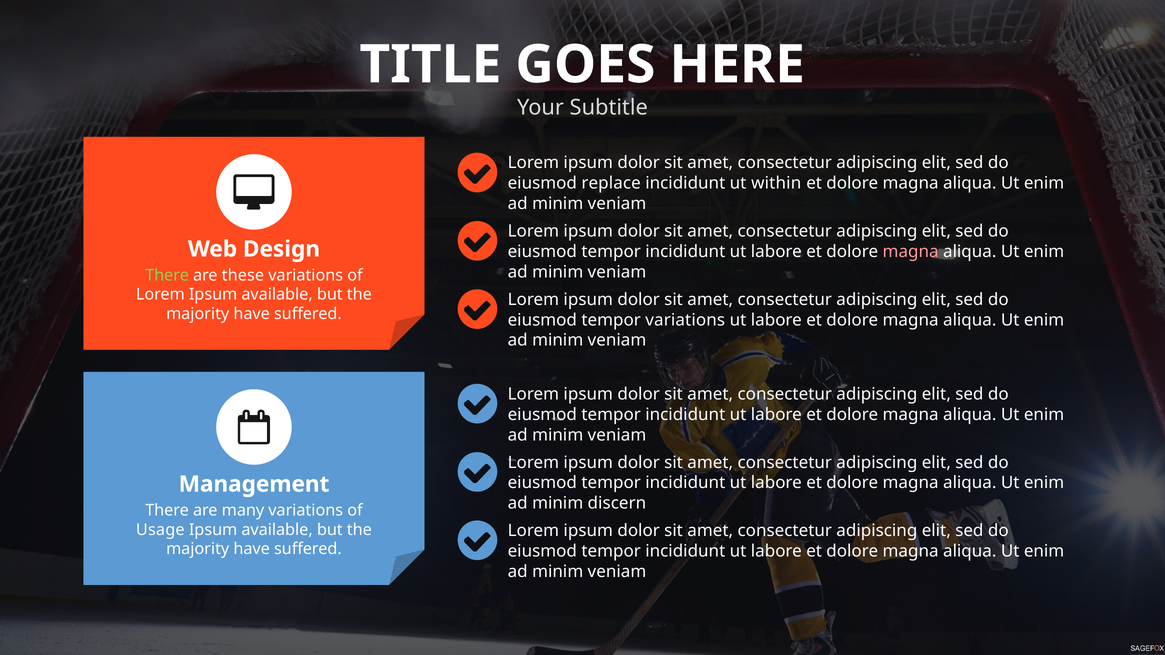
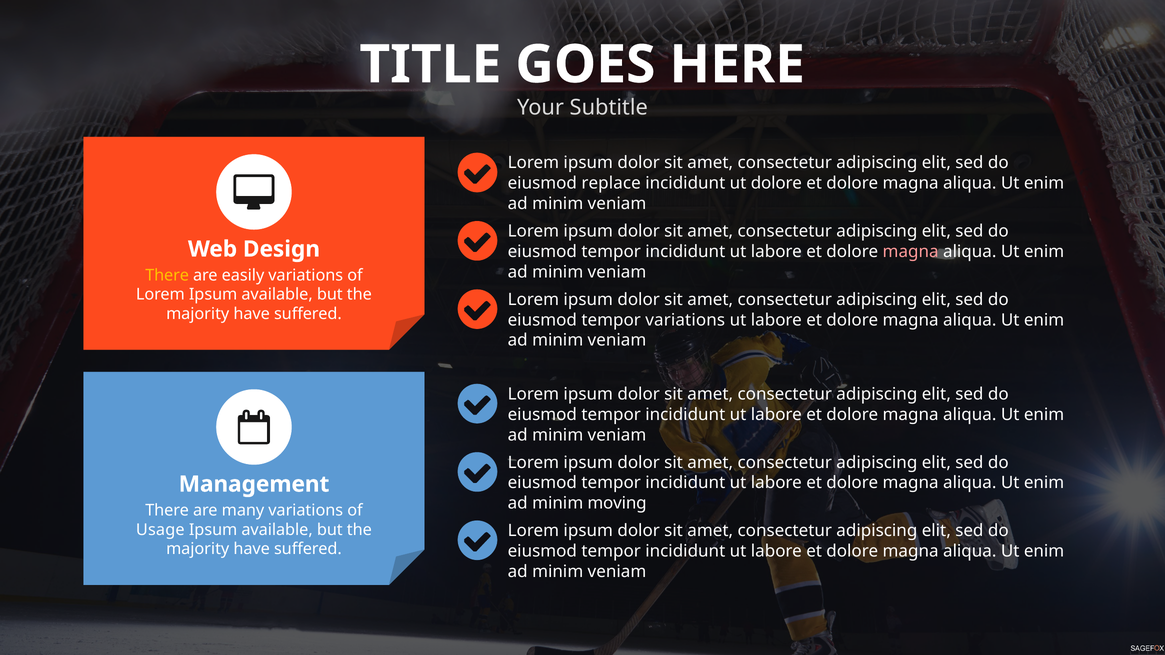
ut within: within -> dolore
There at (167, 275) colour: light green -> yellow
these: these -> easily
discern: discern -> moving
